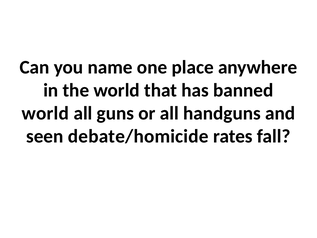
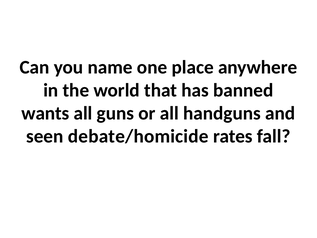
world at (45, 113): world -> wants
